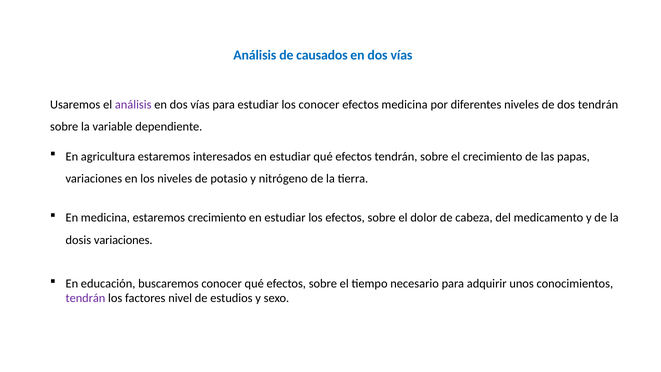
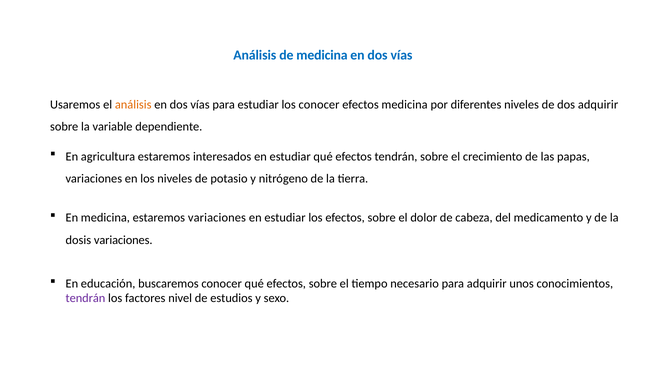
de causados: causados -> medicina
análisis at (133, 105) colour: purple -> orange
dos tendrán: tendrán -> adquirir
estaremos crecimiento: crecimiento -> variaciones
